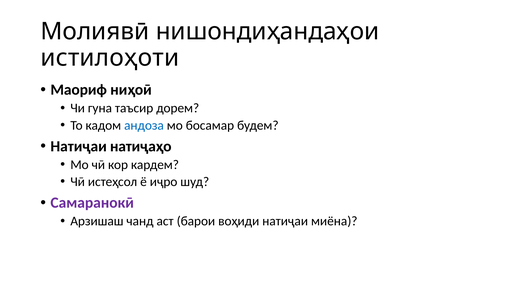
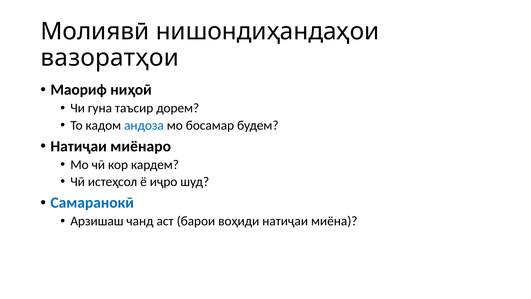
истилоҳоти: истилоҳоти -> вазоратҳои
натиҷаҳо: натиҷаҳо -> миёнаро
Самаранокӣ colour: purple -> blue
